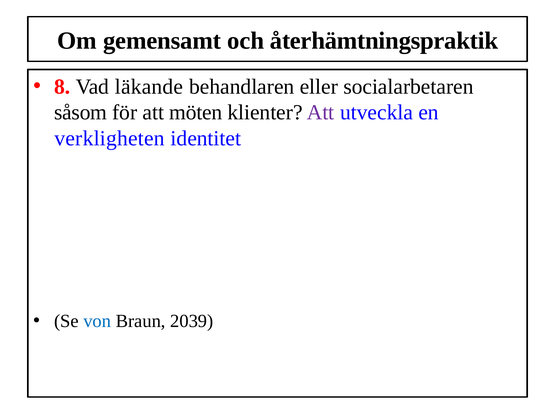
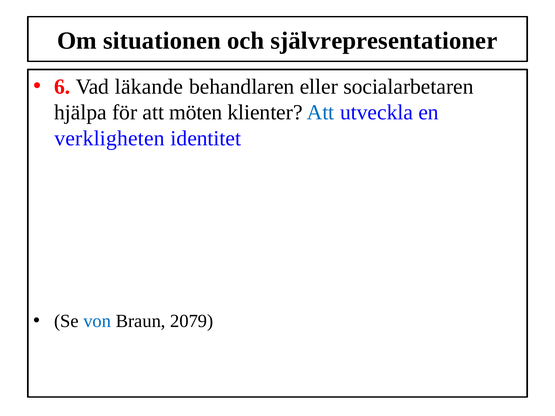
gemensamt: gemensamt -> situationen
återhämtningspraktik: återhämtningspraktik -> självrepresentationer
8: 8 -> 6
såsom: såsom -> hjälpa
Att at (321, 113) colour: purple -> blue
2039: 2039 -> 2079
